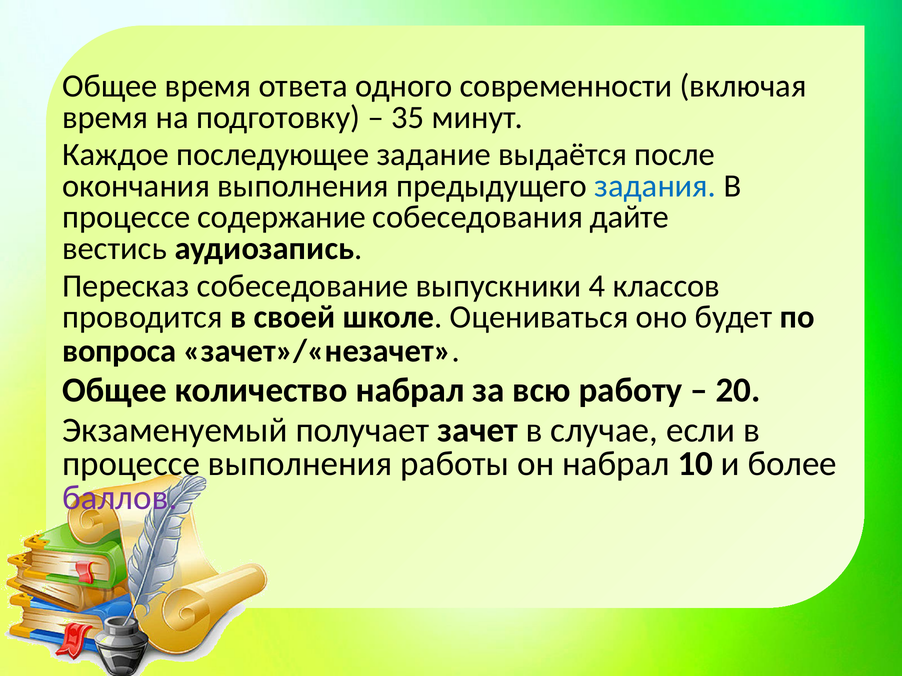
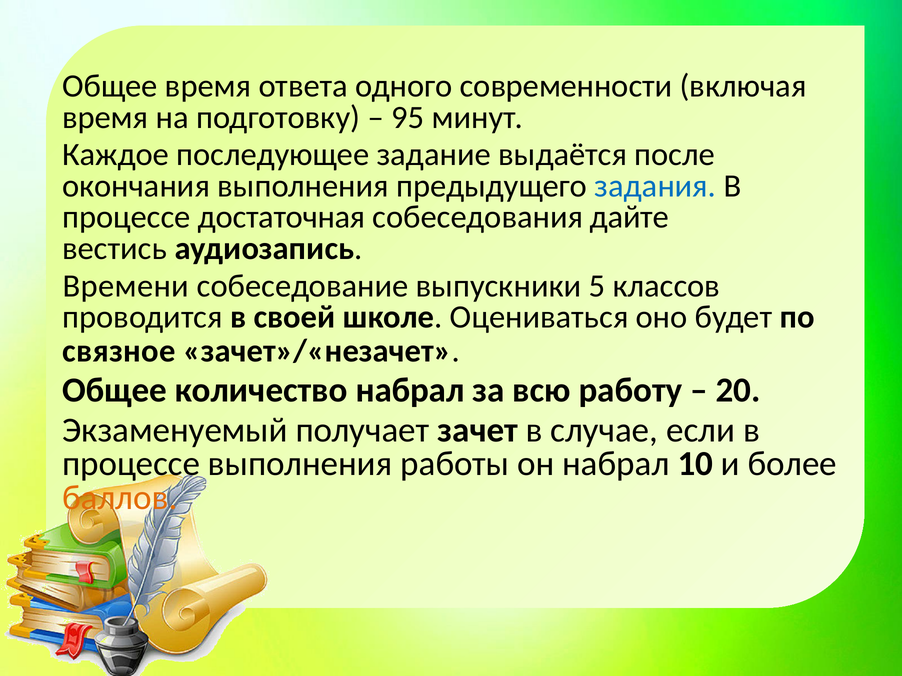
35: 35 -> 95
содержание: содержание -> достаточная
Пересказ: Пересказ -> Времени
4: 4 -> 5
вопроса: вопроса -> связное
баллов colour: purple -> orange
